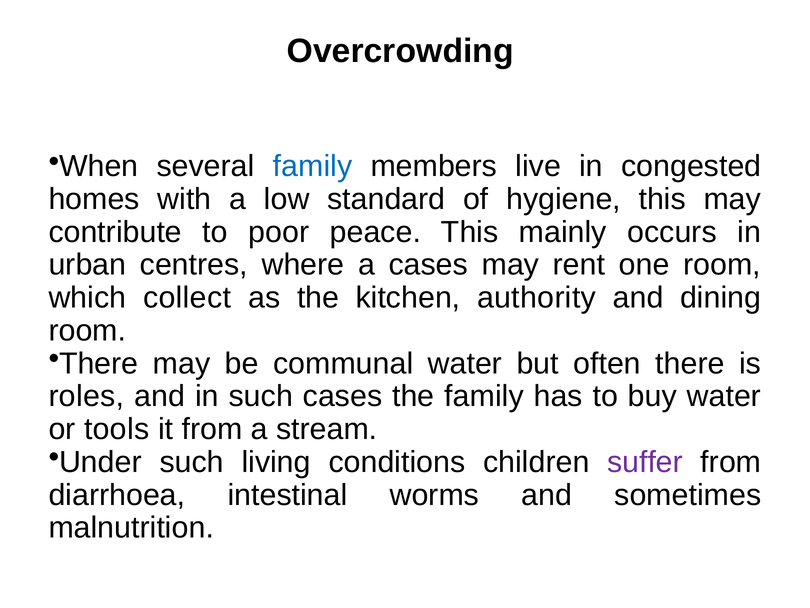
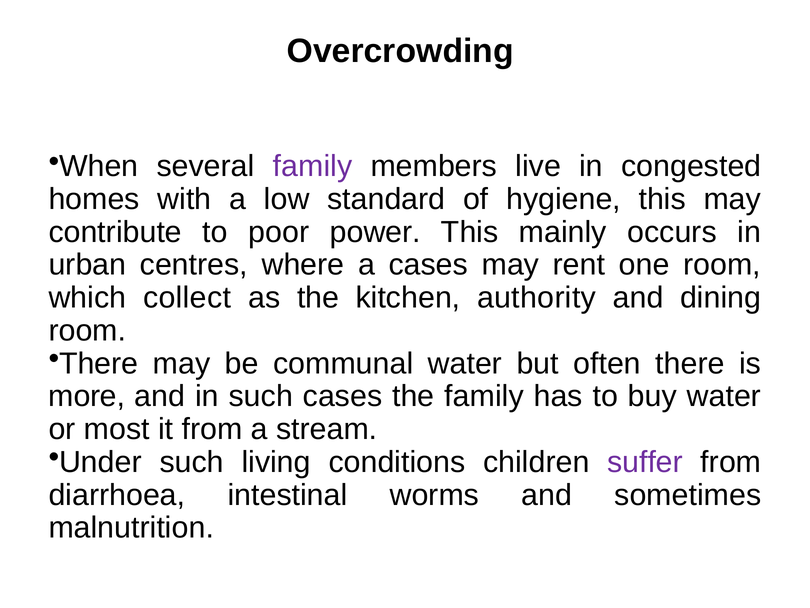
family at (313, 166) colour: blue -> purple
peace: peace -> power
roles: roles -> more
tools: tools -> most
